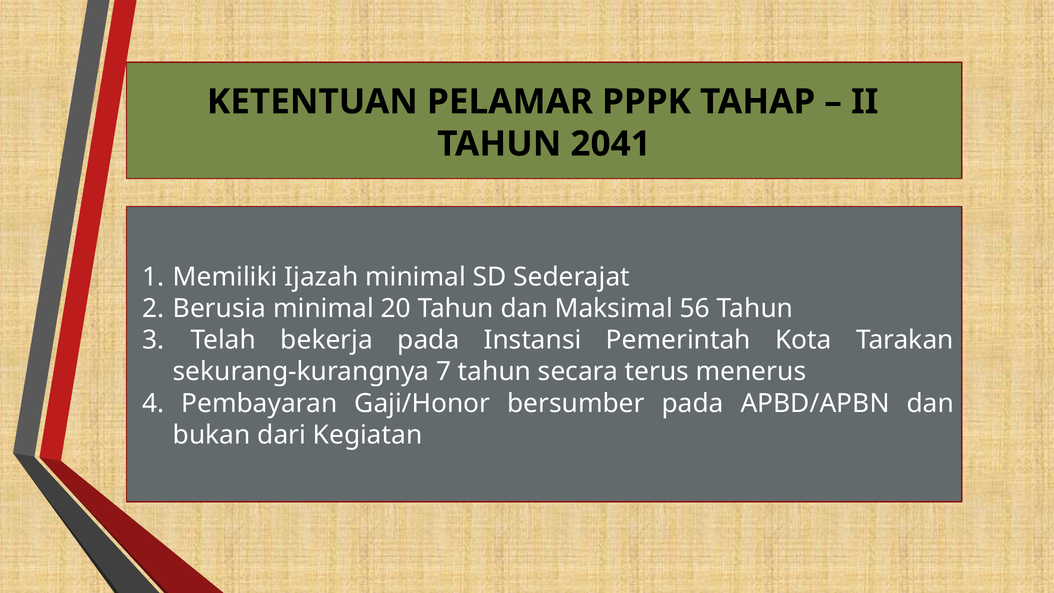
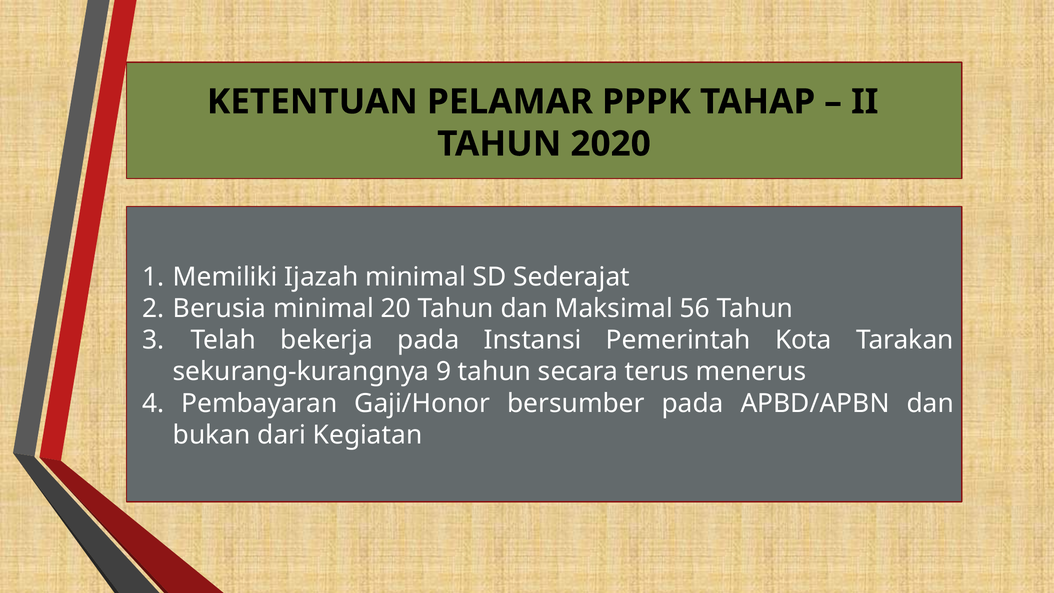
2041: 2041 -> 2020
7: 7 -> 9
